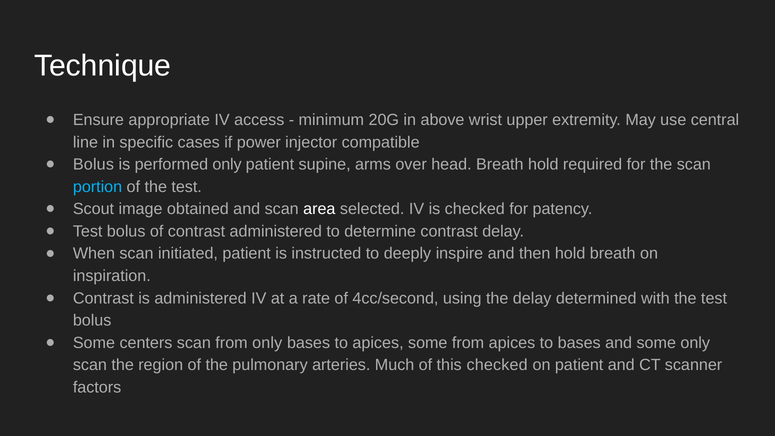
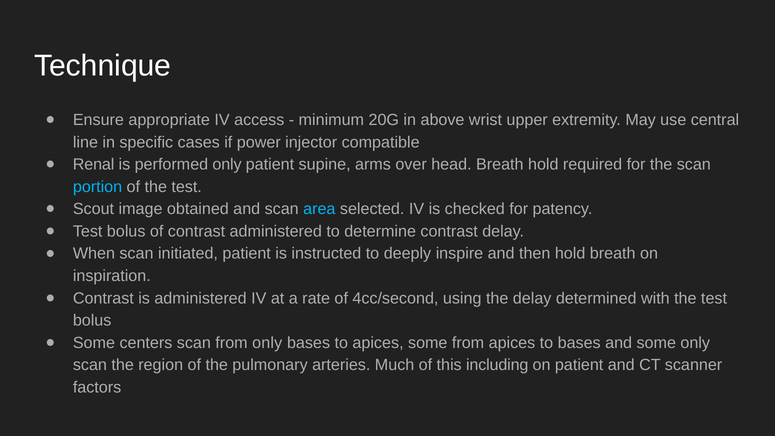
Bolus at (93, 165): Bolus -> Renal
area colour: white -> light blue
this checked: checked -> including
